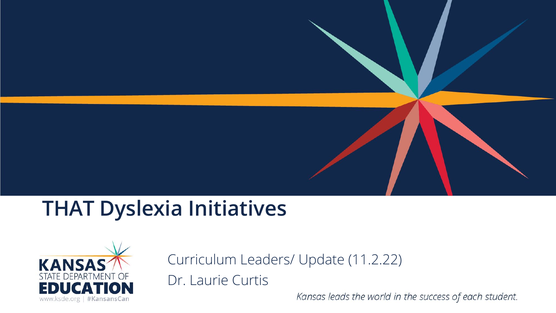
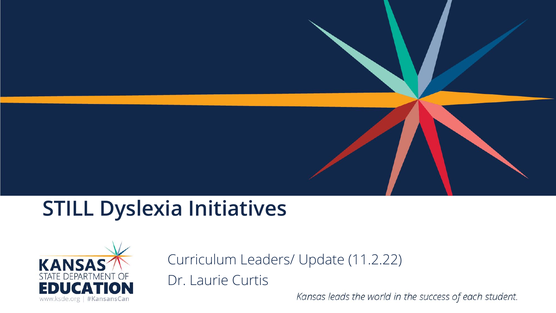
THAT: THAT -> STILL
